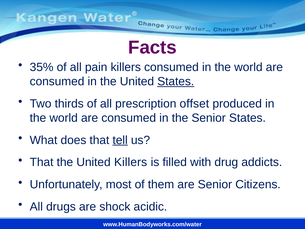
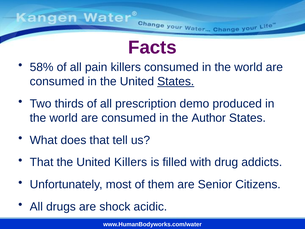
35%: 35% -> 58%
offset: offset -> demo
the Senior: Senior -> Author
tell underline: present -> none
